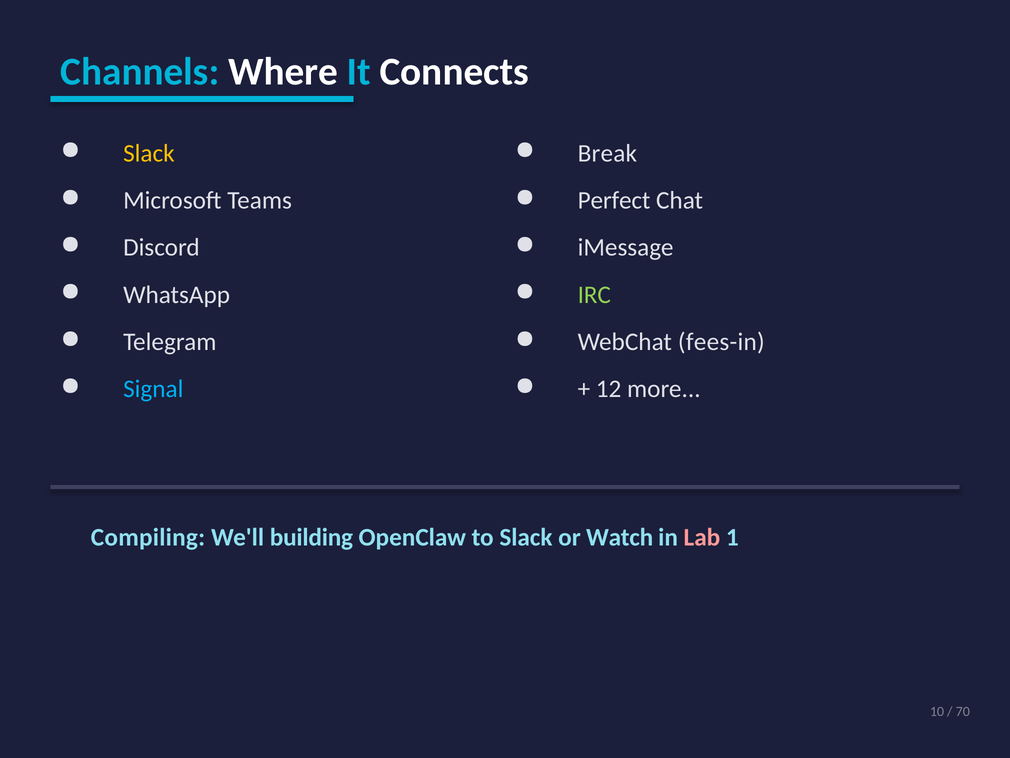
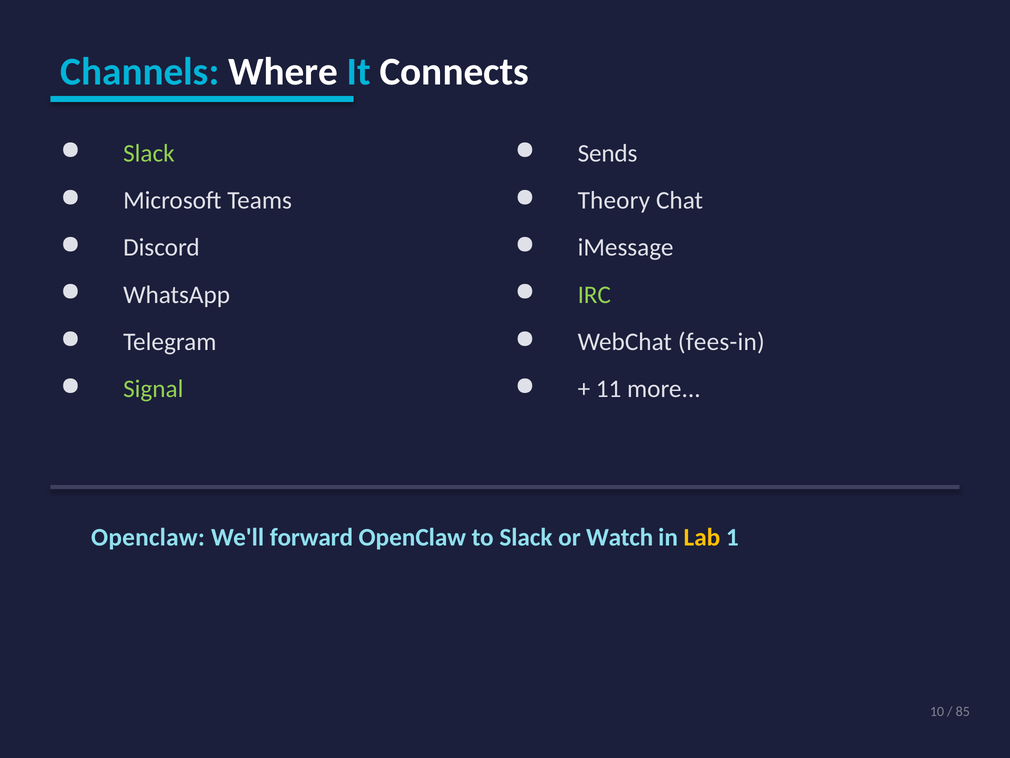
Slack at (149, 153) colour: yellow -> light green
Break: Break -> Sends
Perfect: Perfect -> Theory
Signal colour: light blue -> light green
12: 12 -> 11
Compiling at (148, 537): Compiling -> Openclaw
building: building -> forward
Lab colour: pink -> yellow
70: 70 -> 85
